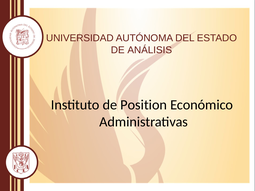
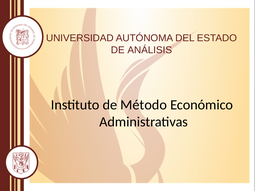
Position: Position -> Método
